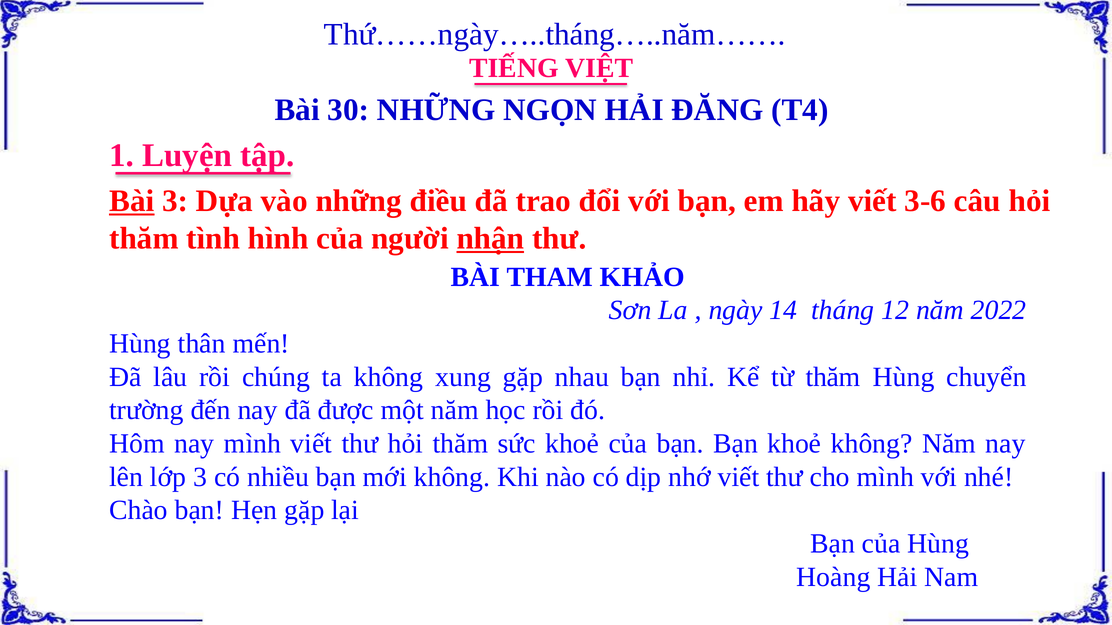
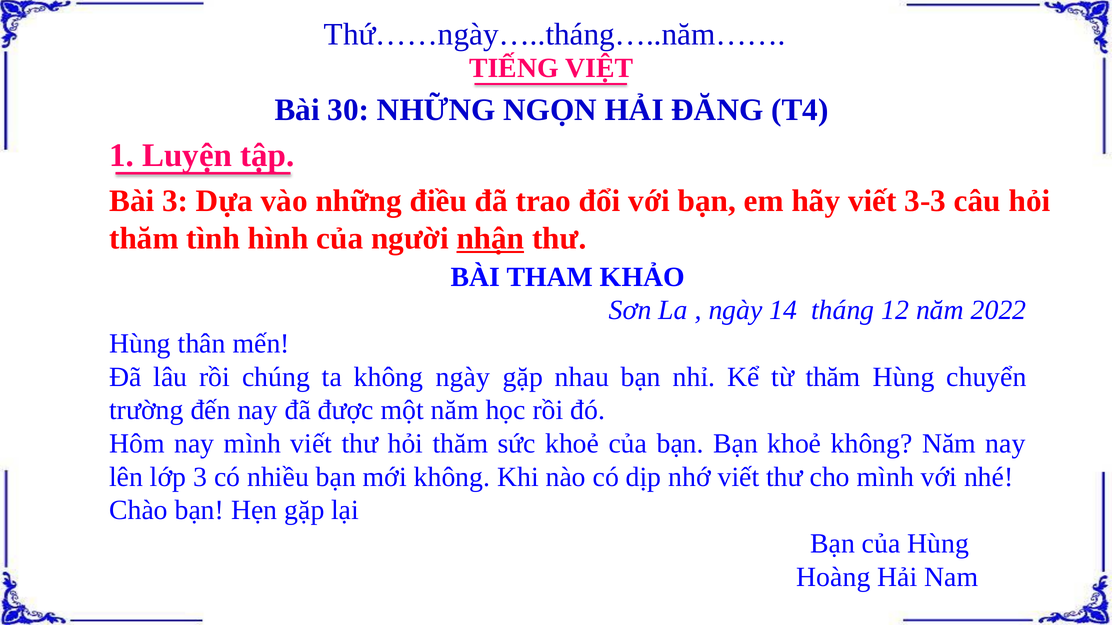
Bài at (132, 201) underline: present -> none
3-6: 3-6 -> 3-3
không xung: xung -> ngày
